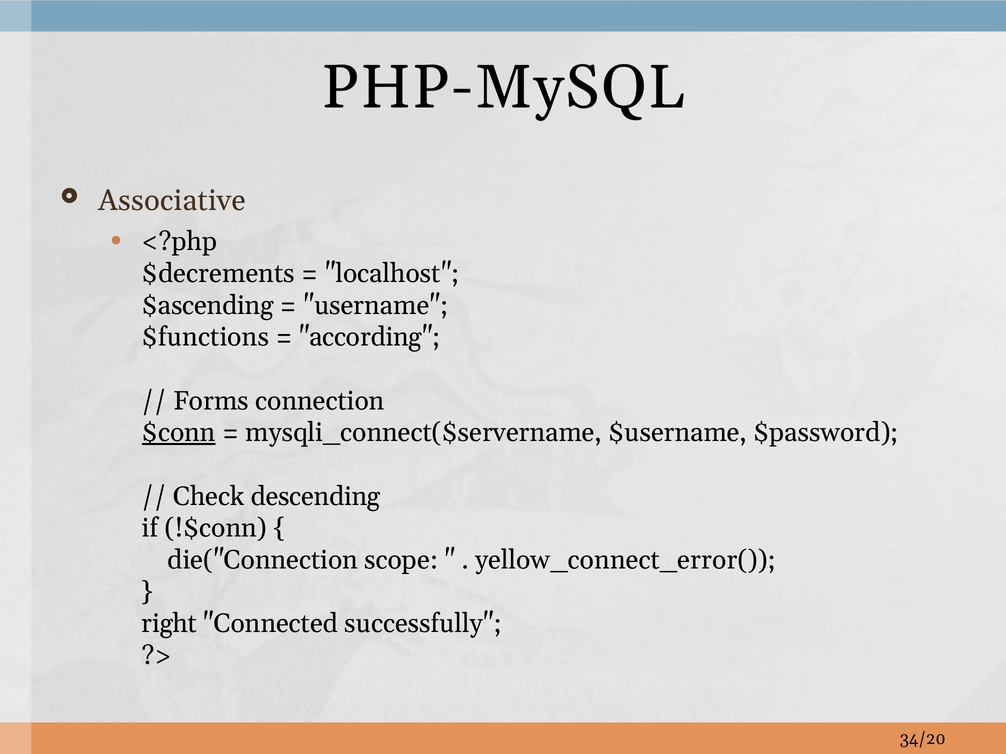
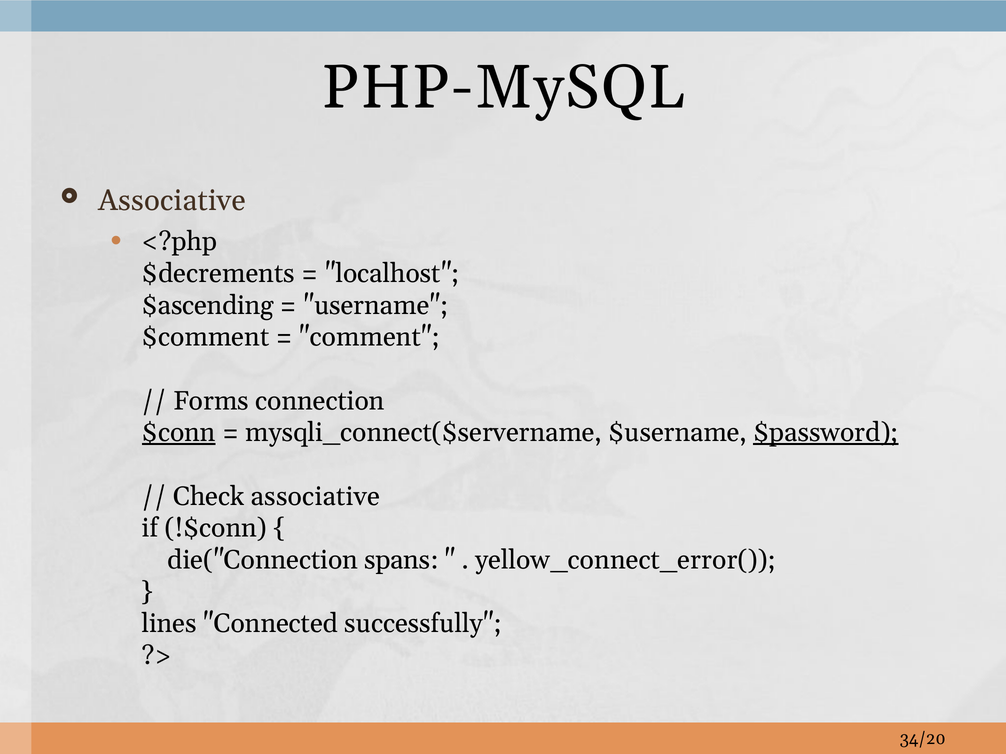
$functions: $functions -> $comment
according: according -> comment
$password underline: none -> present
Check descending: descending -> associative
scope: scope -> spans
right: right -> lines
